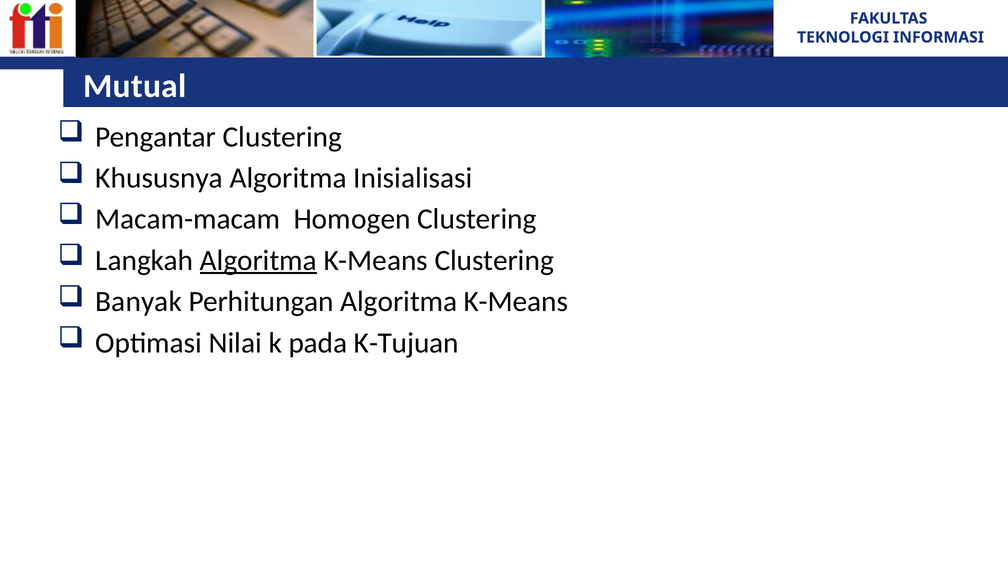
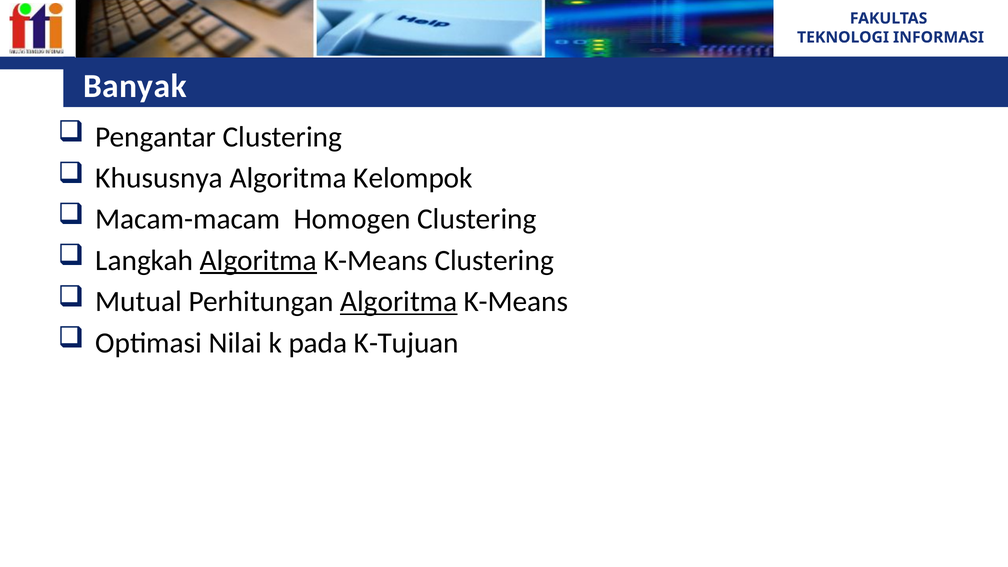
Mutual: Mutual -> Banyak
Inisialisasi: Inisialisasi -> Kelompok
Banyak: Banyak -> Mutual
Algoritma at (399, 302) underline: none -> present
